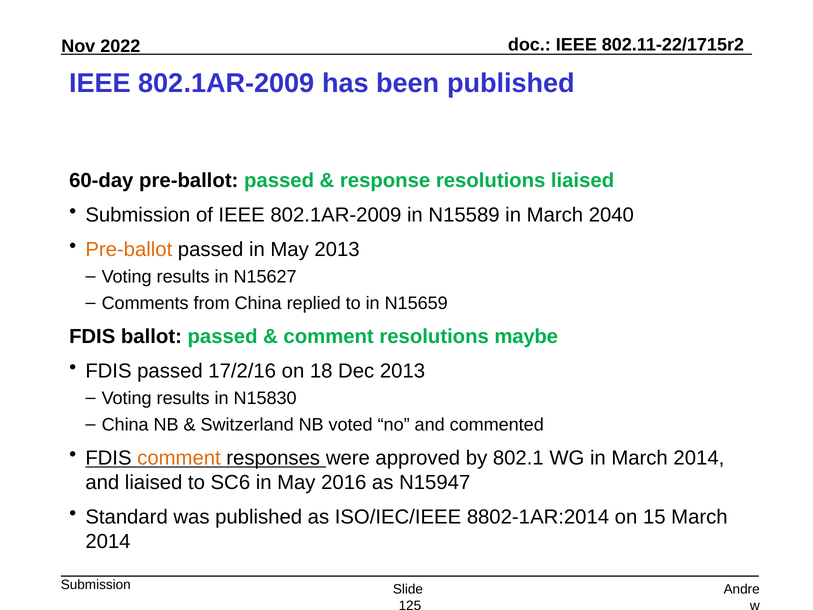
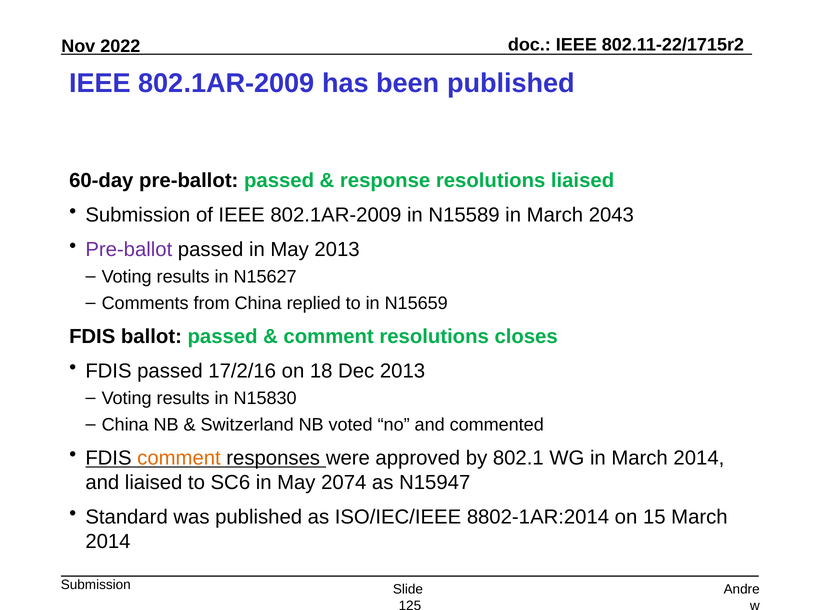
2040: 2040 -> 2043
Pre-ballot at (129, 249) colour: orange -> purple
maybe: maybe -> closes
2016: 2016 -> 2074
